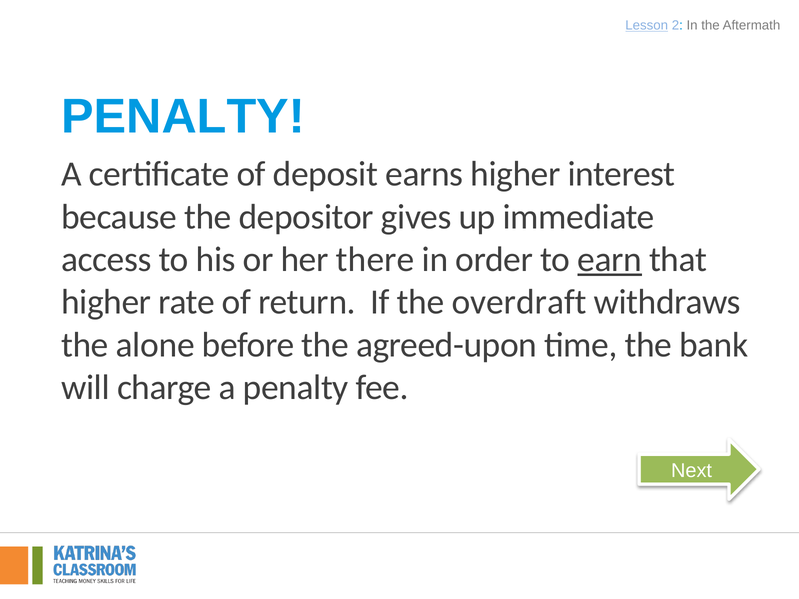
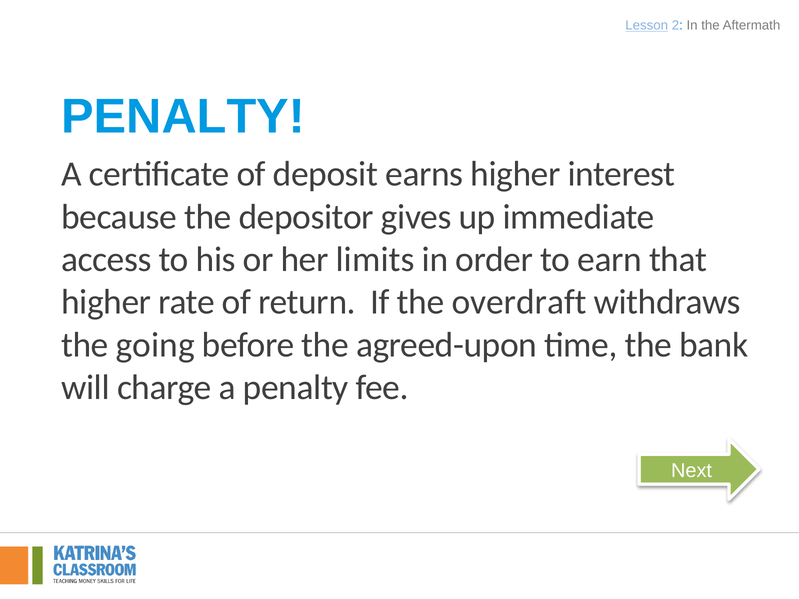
there: there -> limits
earn underline: present -> none
alone: alone -> going
